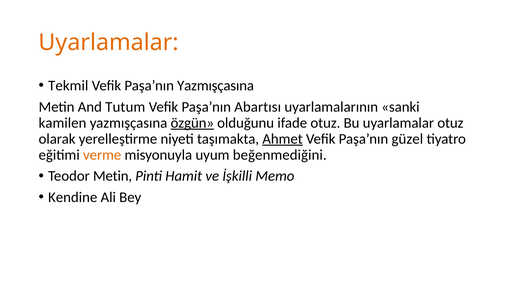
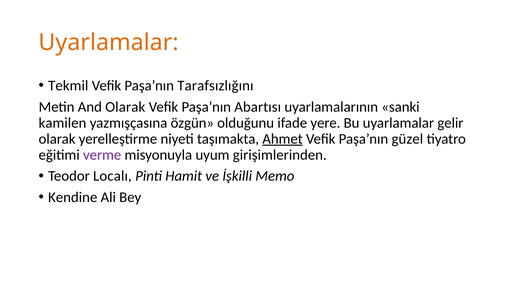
Paşa’nın Yazmışçasına: Yazmışçasına -> Tarafsızlığını
And Tutum: Tutum -> Olarak
özgün underline: present -> none
ifade otuz: otuz -> yere
uyarlamalar otuz: otuz -> gelir
verme colour: orange -> purple
beğenmediğini: beğenmediğini -> girişimlerinden
Teodor Metin: Metin -> Localı
